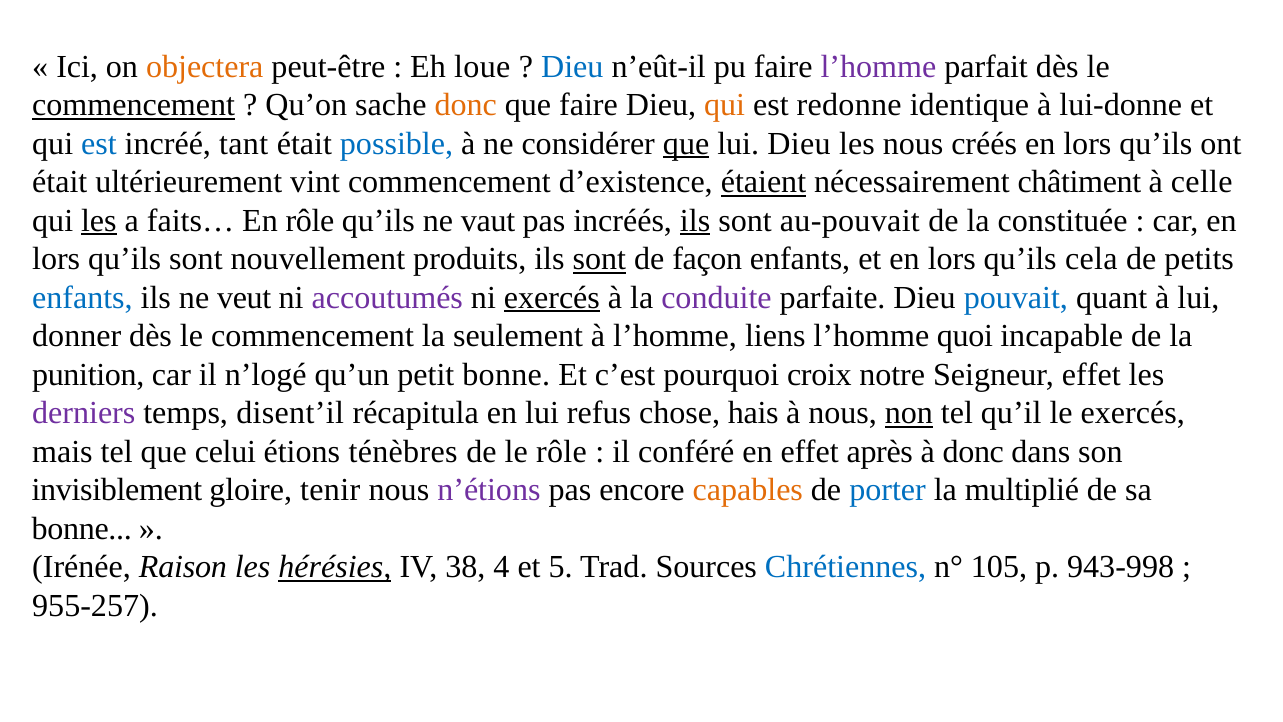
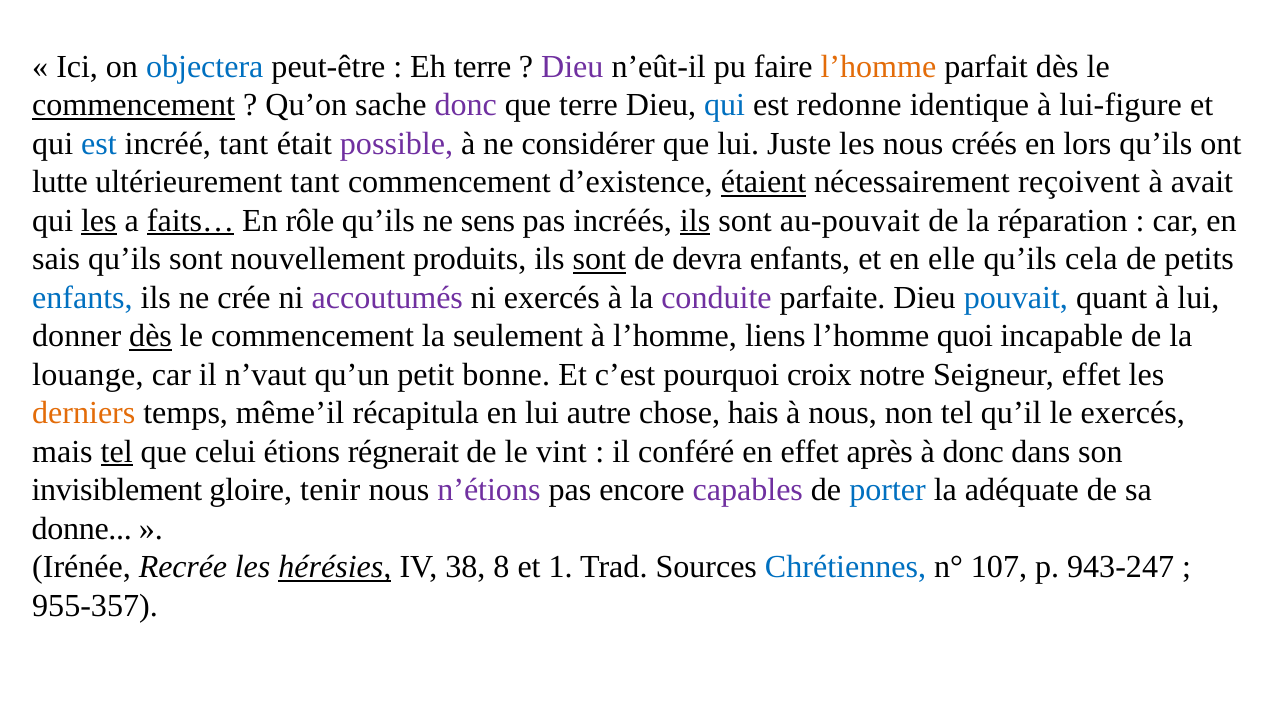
objectera colour: orange -> blue
Eh loue: loue -> terre
Dieu at (572, 66) colour: blue -> purple
l’homme at (878, 66) colour: purple -> orange
donc at (466, 105) colour: orange -> purple
que faire: faire -> terre
qui at (725, 105) colour: orange -> blue
lui-donne: lui-donne -> lui-figure
possible colour: blue -> purple
que at (686, 143) underline: present -> none
lui Dieu: Dieu -> Juste
était at (60, 182): était -> lutte
ultérieurement vint: vint -> tant
châtiment: châtiment -> reçoivent
celle: celle -> avait
faits… underline: none -> present
vaut: vaut -> sens
constituée: constituée -> réparation
lors at (56, 259): lors -> sais
façon: façon -> devra
et en lors: lors -> elle
veut: veut -> crée
exercés at (552, 297) underline: present -> none
dès at (151, 336) underline: none -> present
punition: punition -> louange
n’logé: n’logé -> n’vaut
derniers colour: purple -> orange
disent’il: disent’il -> même’il
refus: refus -> autre
non underline: present -> none
tel at (117, 451) underline: none -> present
ténèbres: ténèbres -> régnerait
le rôle: rôle -> vint
capables colour: orange -> purple
multiplié: multiplié -> adéquate
bonne at (82, 528): bonne -> donne
Raison: Raison -> Recrée
4: 4 -> 8
5: 5 -> 1
105: 105 -> 107
943-998: 943-998 -> 943-247
955-257: 955-257 -> 955-357
